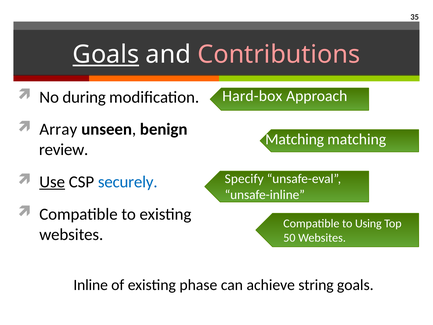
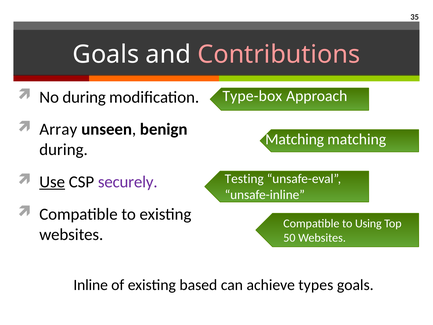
Goals at (106, 55) underline: present -> none
Hard-box: Hard-box -> Type-box
review at (64, 150): review -> during
Specify: Specify -> Testing
securely colour: blue -> purple
phase: phase -> based
string: string -> types
